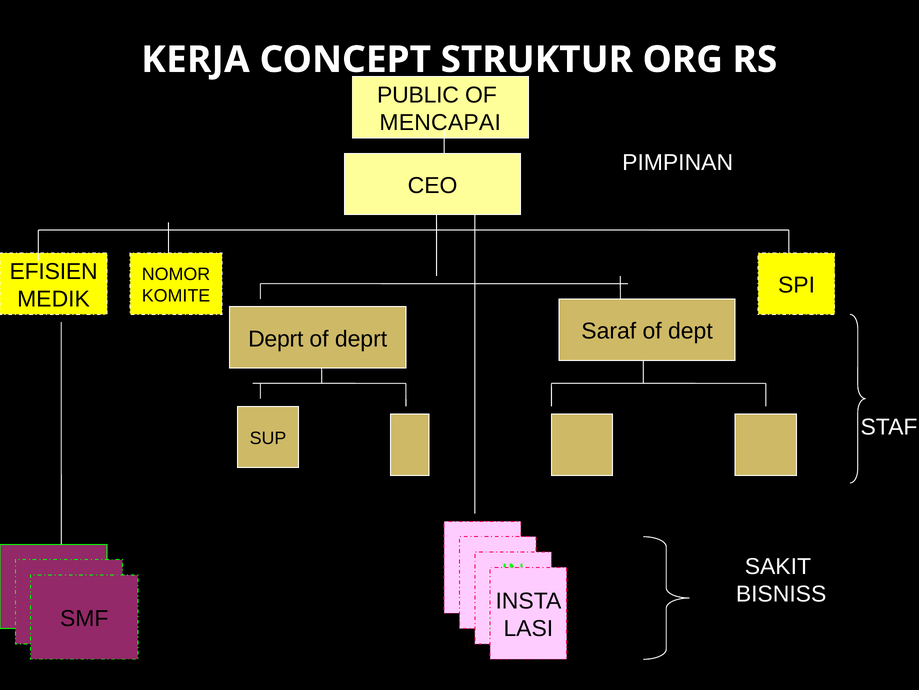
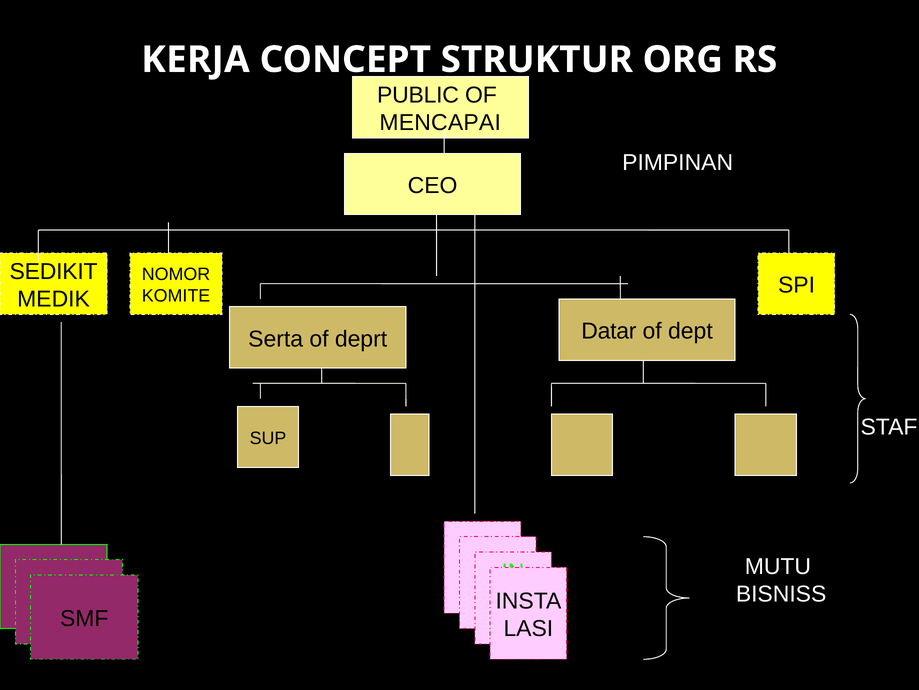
EFISIEN: EFISIEN -> SEDIKIT
Deprt at (276, 339): Deprt -> Serta
Saraf: Saraf -> Datar
SAKIT: SAKIT -> MUTU
